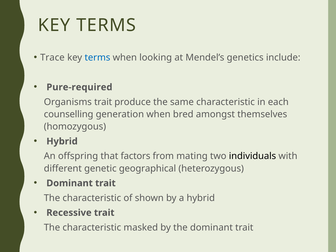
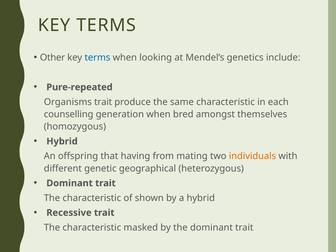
Trace: Trace -> Other
Pure-required: Pure-required -> Pure-repeated
factors: factors -> having
individuals colour: black -> orange
